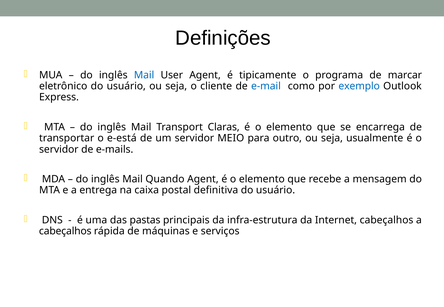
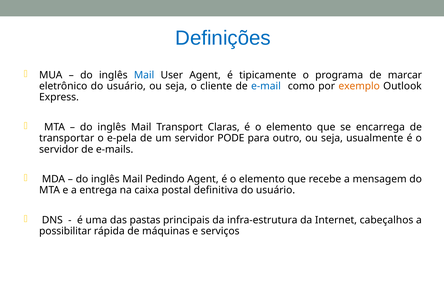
Definições colour: black -> blue
exemplo colour: blue -> orange
e-está: e-está -> e-pela
MEIO: MEIO -> PODE
Quando: Quando -> Pedindo
cabeçalhos at (65, 232): cabeçalhos -> possibilitar
